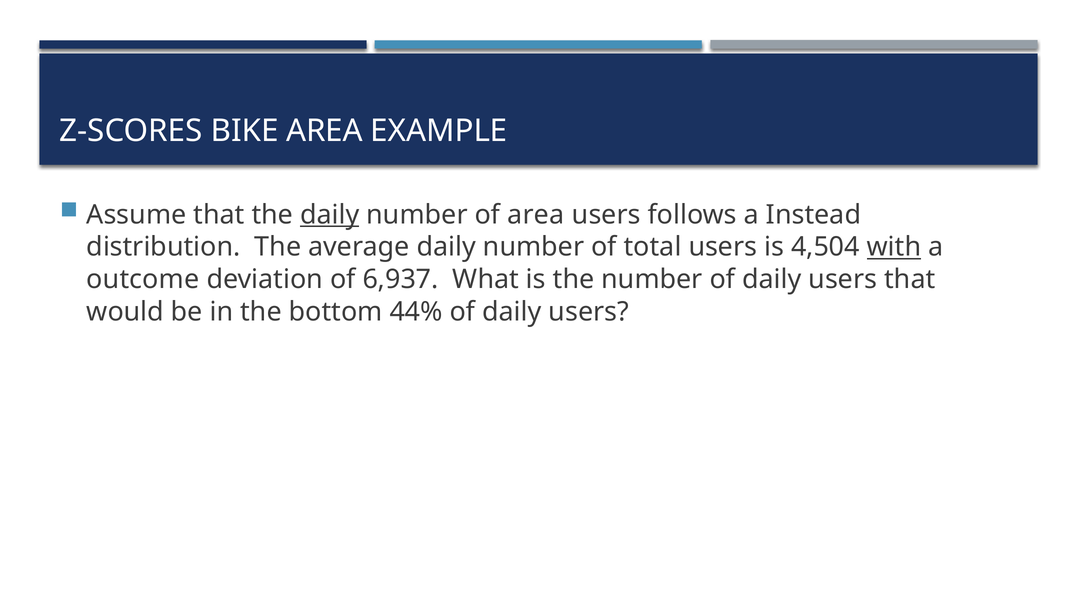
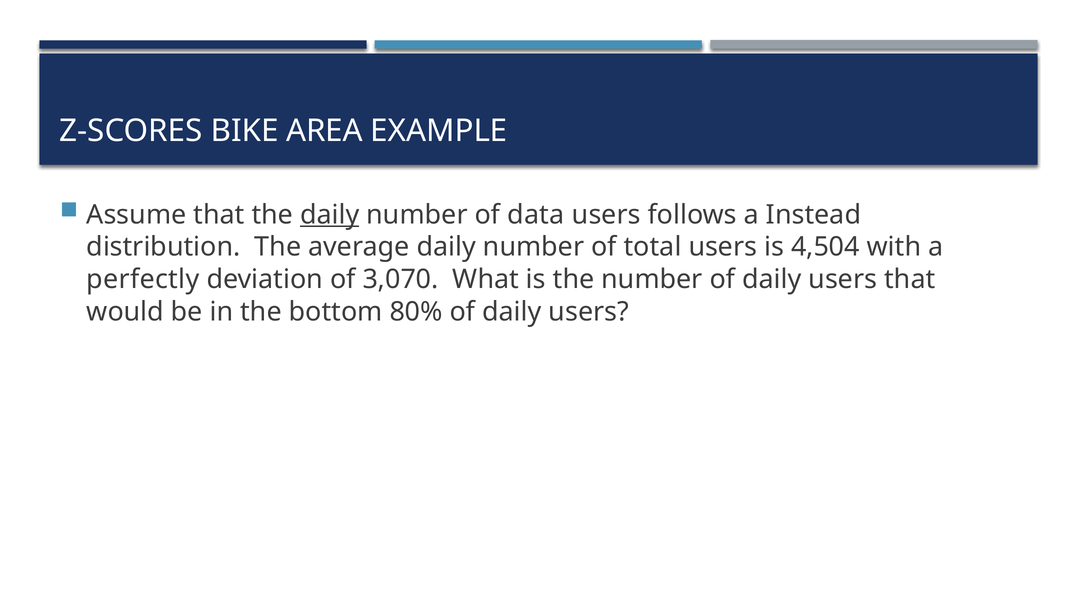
of area: area -> data
with underline: present -> none
outcome: outcome -> perfectly
6,937: 6,937 -> 3,070
44%: 44% -> 80%
